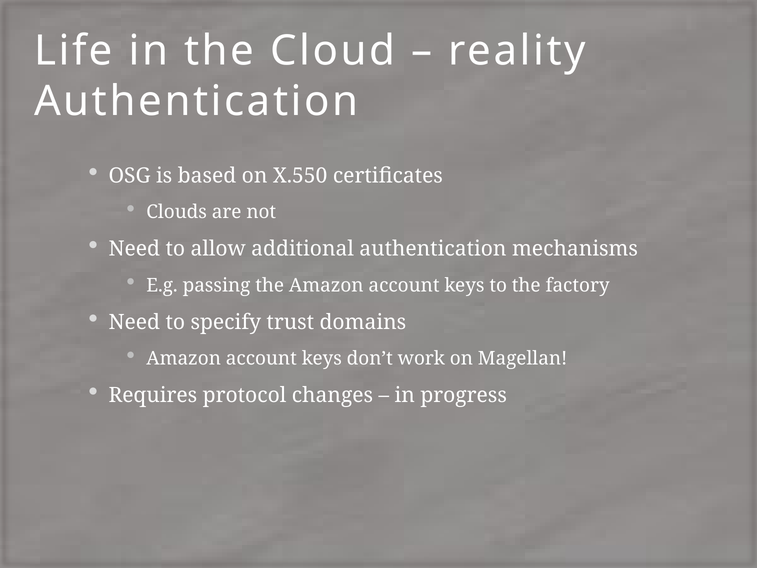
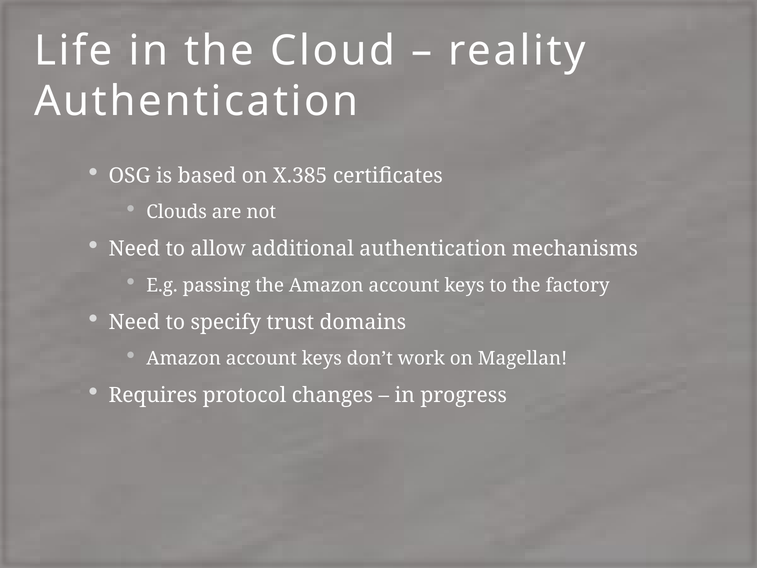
X.550: X.550 -> X.385
